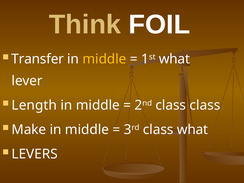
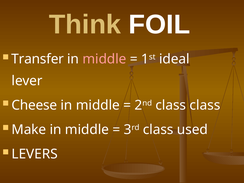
middle at (104, 59) colour: yellow -> pink
1st what: what -> ideal
Length: Length -> Cheese
class what: what -> used
